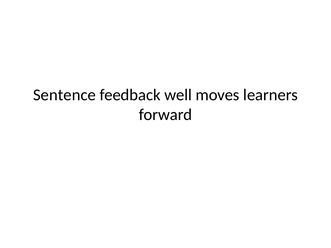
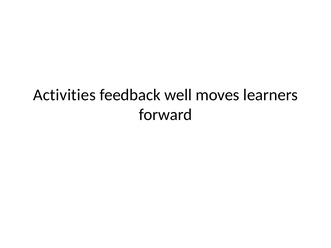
Sentence: Sentence -> Activities
